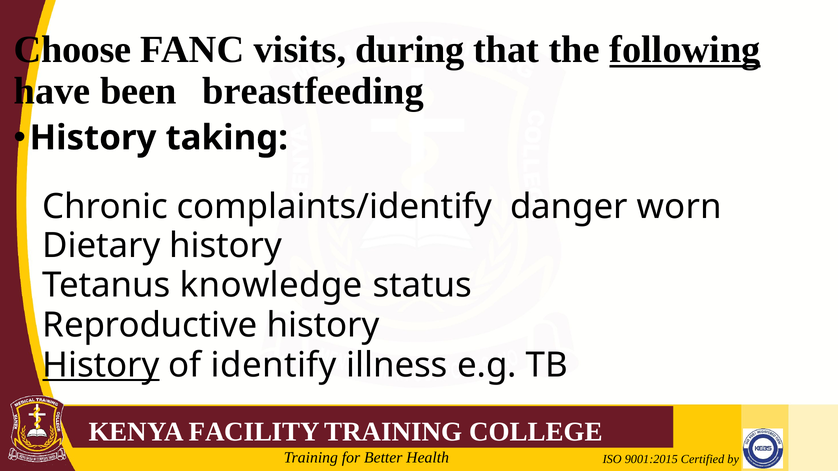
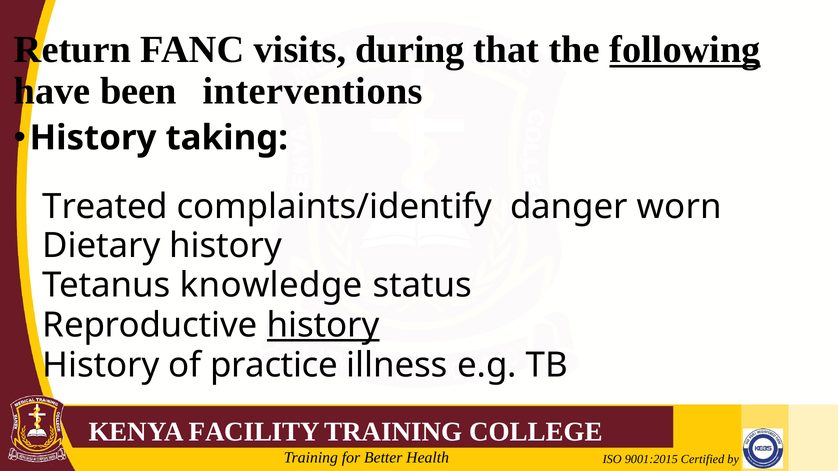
Choose: Choose -> Return
breastfeeding: breastfeeding -> interventions
Chronic: Chronic -> Treated
history at (323, 325) underline: none -> present
History at (101, 365) underline: present -> none
identify: identify -> practice
